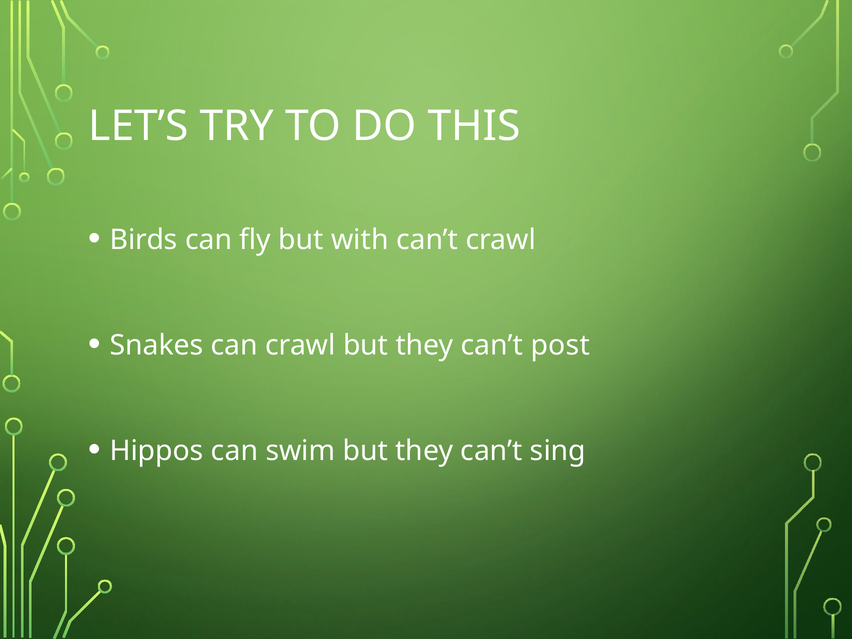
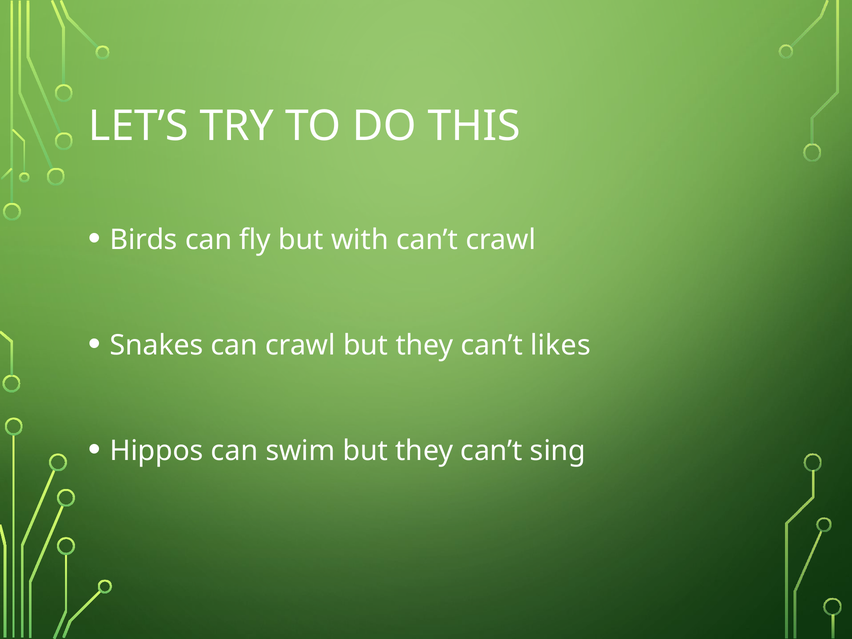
post: post -> likes
